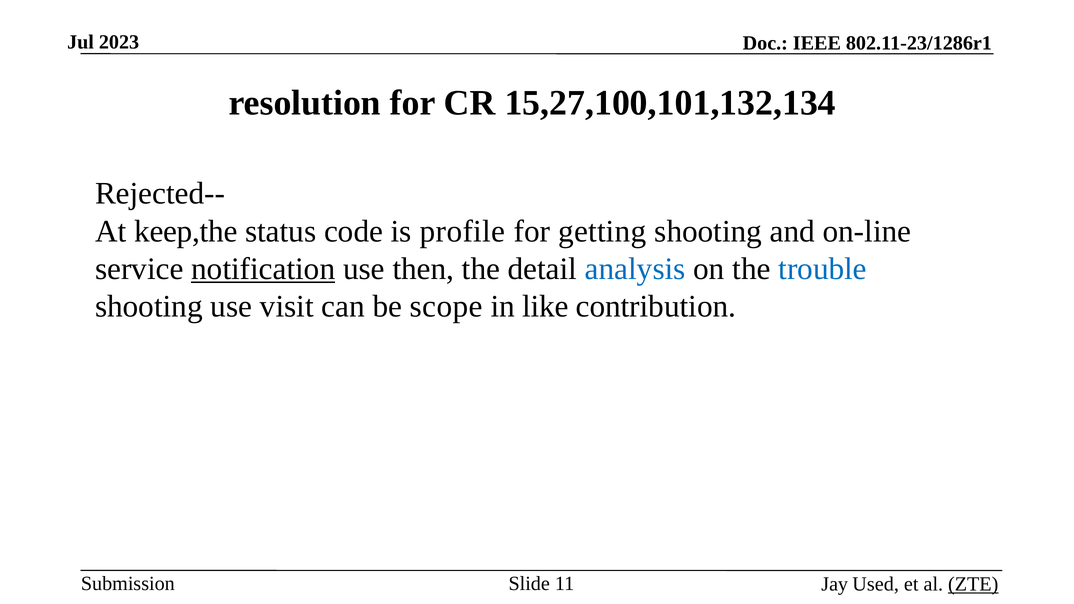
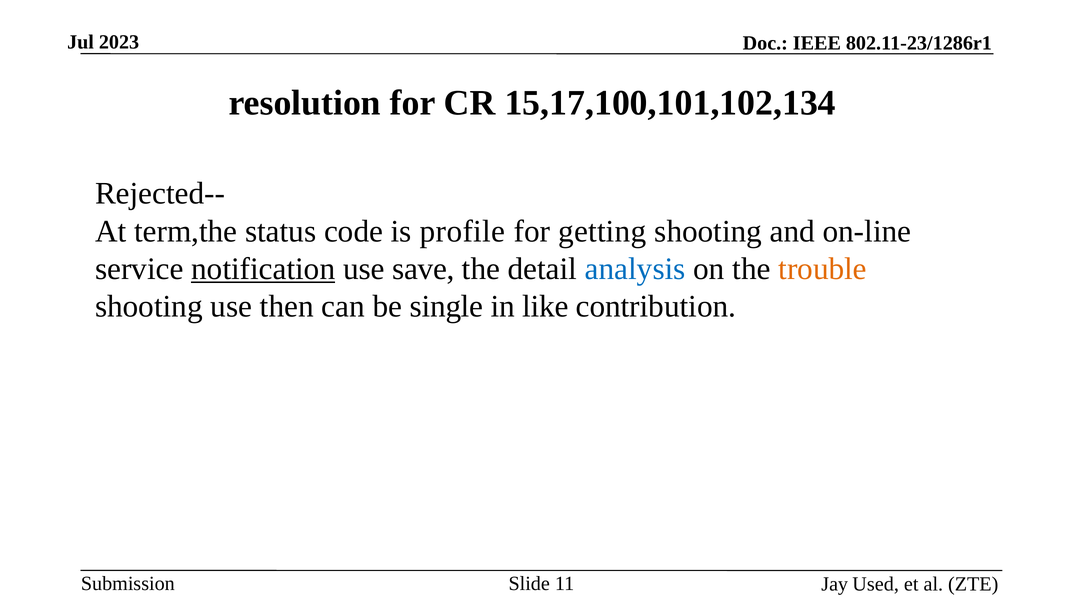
15,27,100,101,132,134: 15,27,100,101,132,134 -> 15,17,100,101,102,134
keep,the: keep,the -> term,the
then: then -> save
trouble colour: blue -> orange
visit: visit -> then
scope: scope -> single
ZTE underline: present -> none
